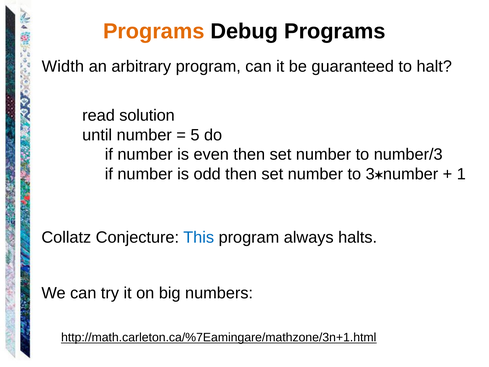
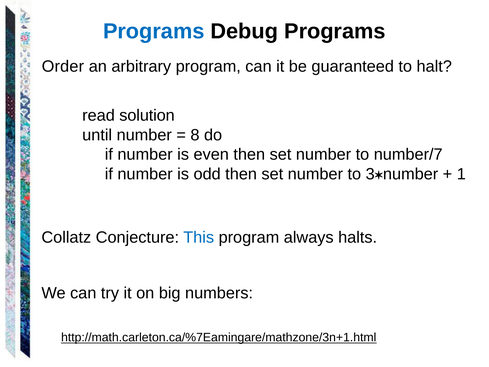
Programs at (154, 31) colour: orange -> blue
Width: Width -> Order
5: 5 -> 8
number/3: number/3 -> number/7
